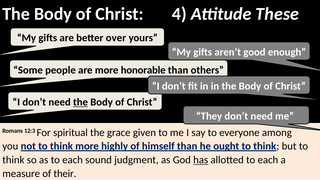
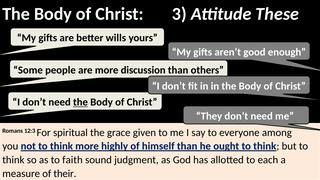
4: 4 -> 3
over: over -> wills
honorable: honorable -> discussion
as to each: each -> faith
has underline: present -> none
